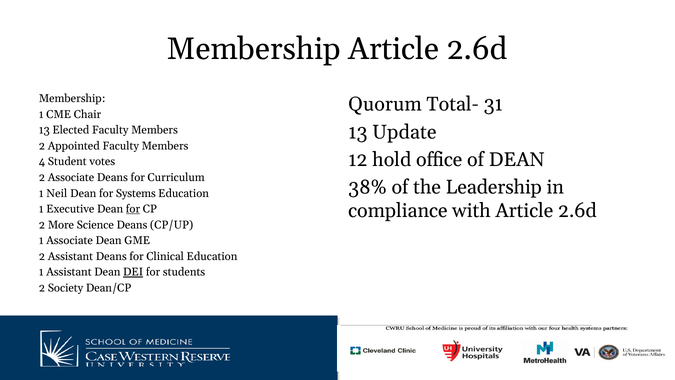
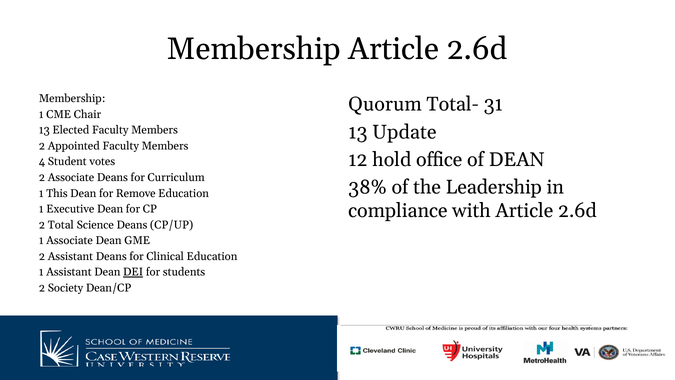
Neil: Neil -> This
Systems: Systems -> Remove
for at (133, 209) underline: present -> none
More: More -> Total
